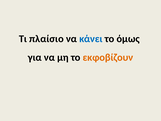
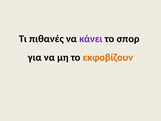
πλαίσιο: πλαίσιο -> πιθανές
κάνει colour: blue -> purple
όμως: όμως -> σπορ
